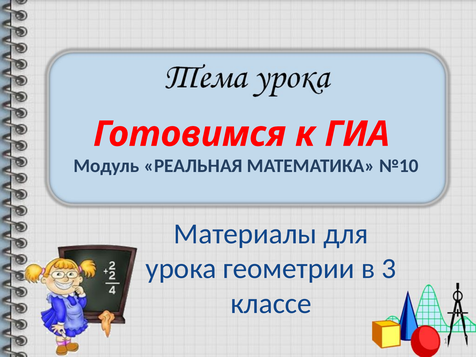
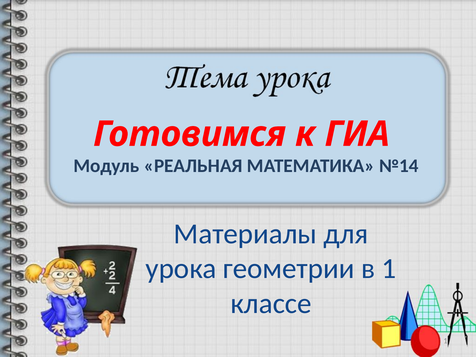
№10: №10 -> №14
в 3: 3 -> 1
